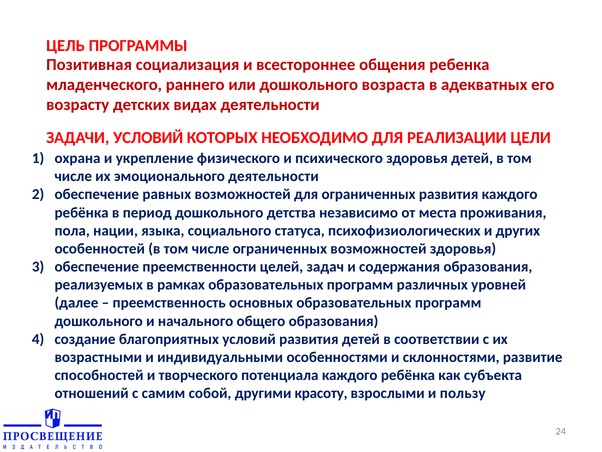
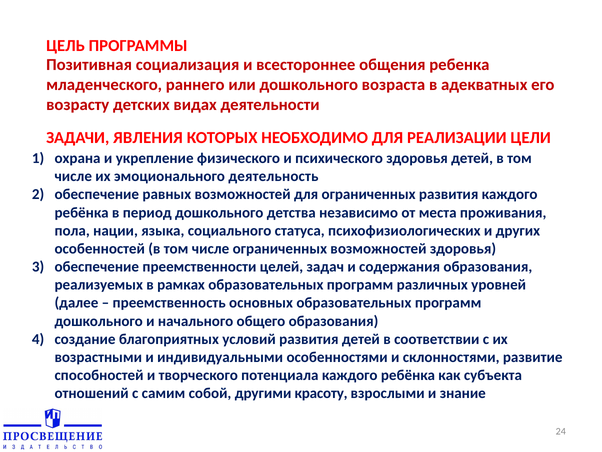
ЗАДАЧИ УСЛОВИЙ: УСЛОВИЙ -> ЯВЛЕНИЯ
эмоционального деятельности: деятельности -> деятельность
пользу: пользу -> знание
